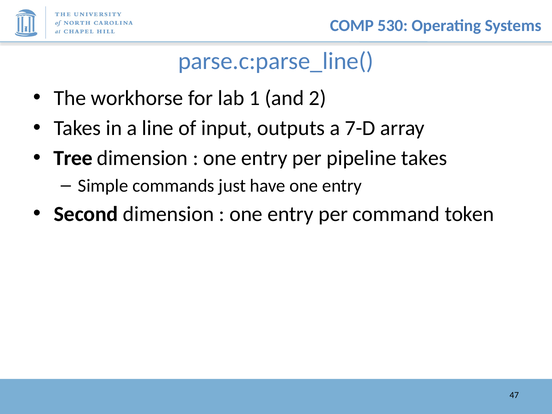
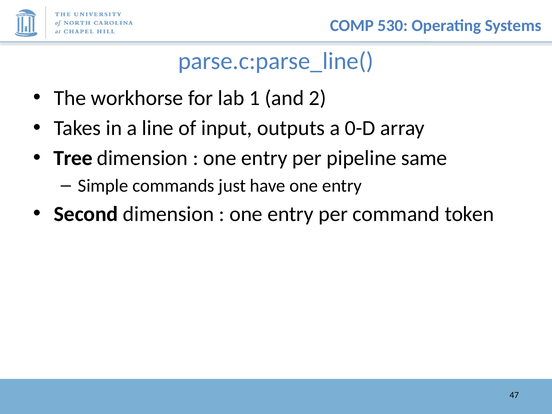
7-D: 7-D -> 0-D
pipeline takes: takes -> same
